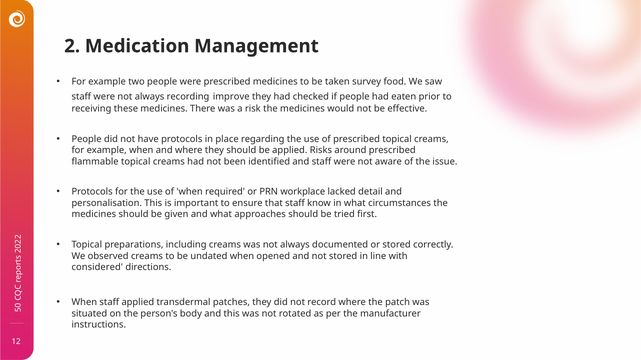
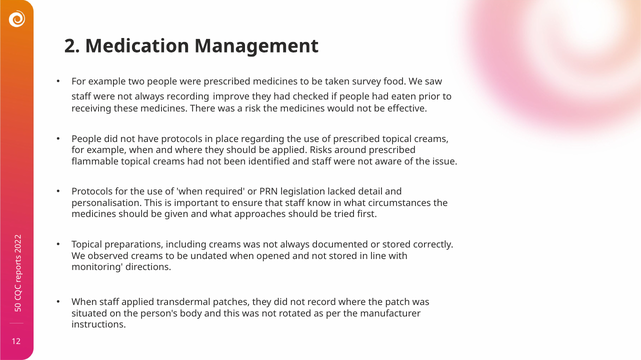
workplace: workplace -> legislation
considered: considered -> monitoring
